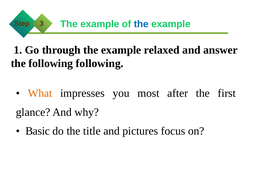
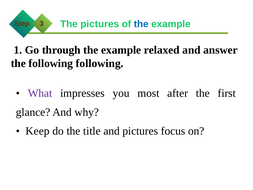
example at (100, 24): example -> pictures
What colour: orange -> purple
Basic: Basic -> Keep
